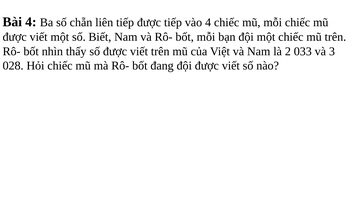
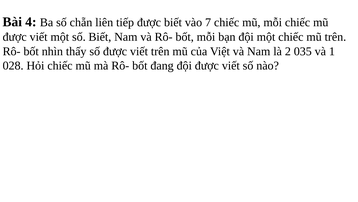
được tiếp: tiếp -> biết
vào 4: 4 -> 7
033: 033 -> 035
3: 3 -> 1
